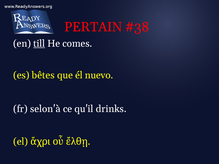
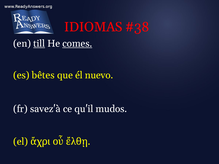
PERTAIN: PERTAIN -> IDIOMAS
comes underline: none -> present
selon'à: selon'à -> savez'à
drinks: drinks -> mudos
